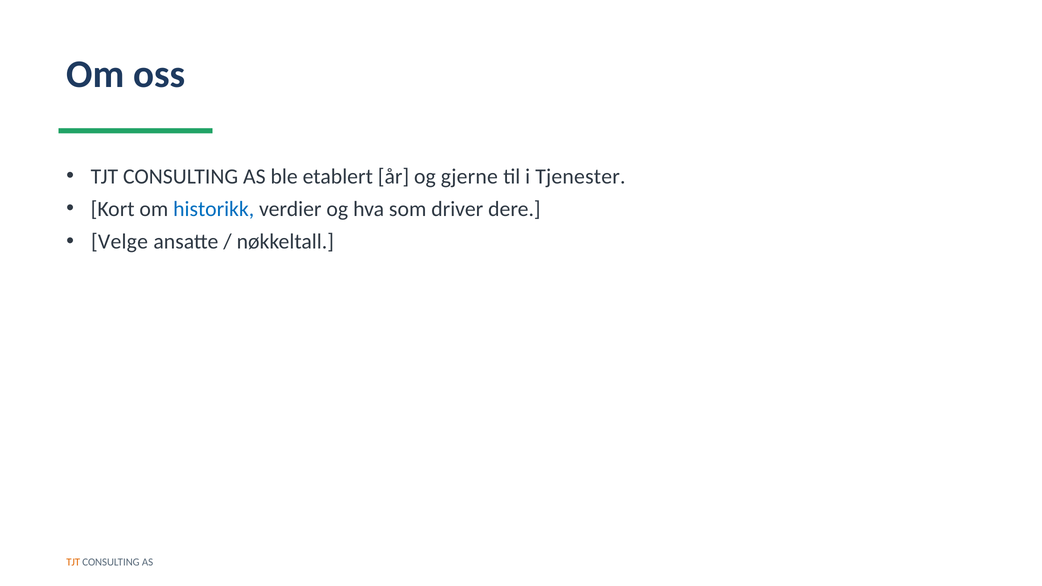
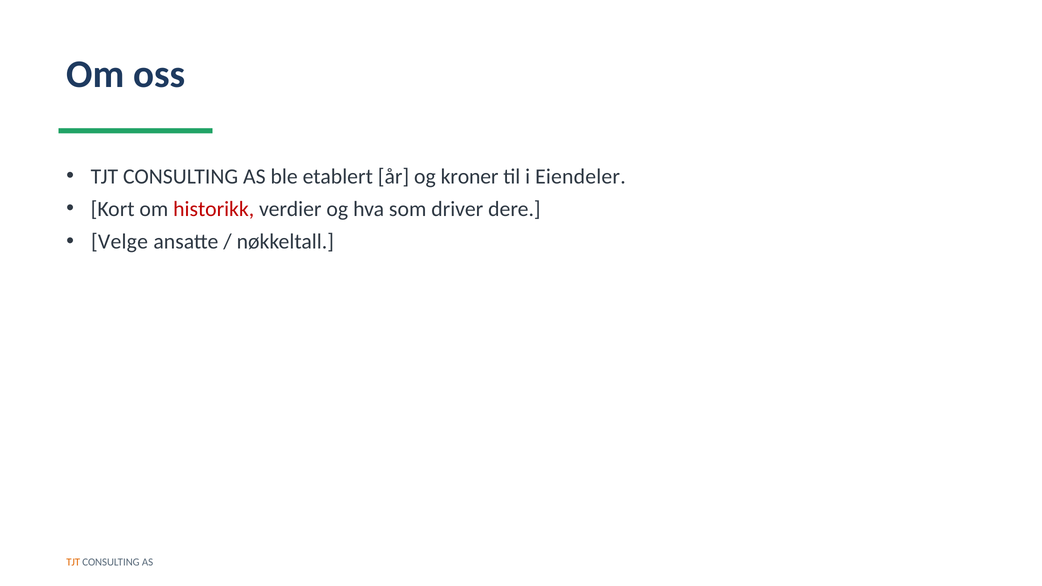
gjerne: gjerne -> kroner
Tjenester: Tjenester -> Eiendeler
historikk colour: blue -> red
